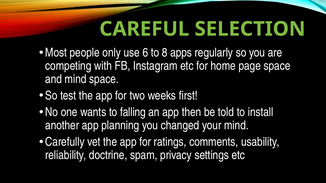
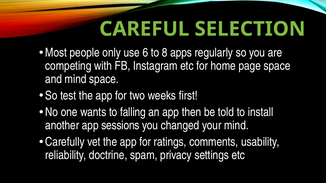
planning: planning -> sessions
